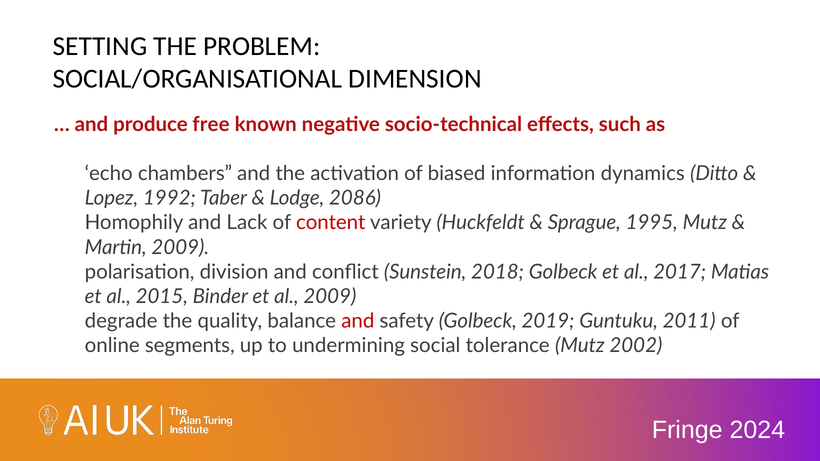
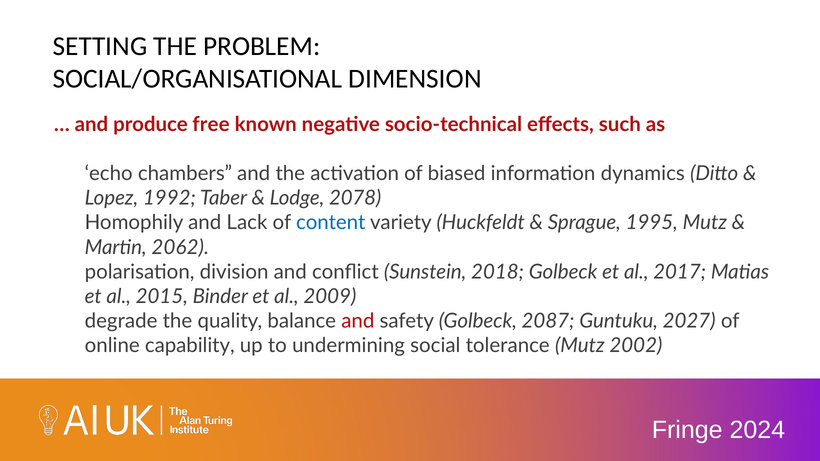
2086: 2086 -> 2078
content colour: red -> blue
Martin 2009: 2009 -> 2062
2019: 2019 -> 2087
2011: 2011 -> 2027
segments: segments -> capability
